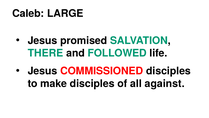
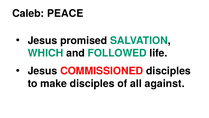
LARGE: LARGE -> PEACE
THERE: THERE -> WHICH
